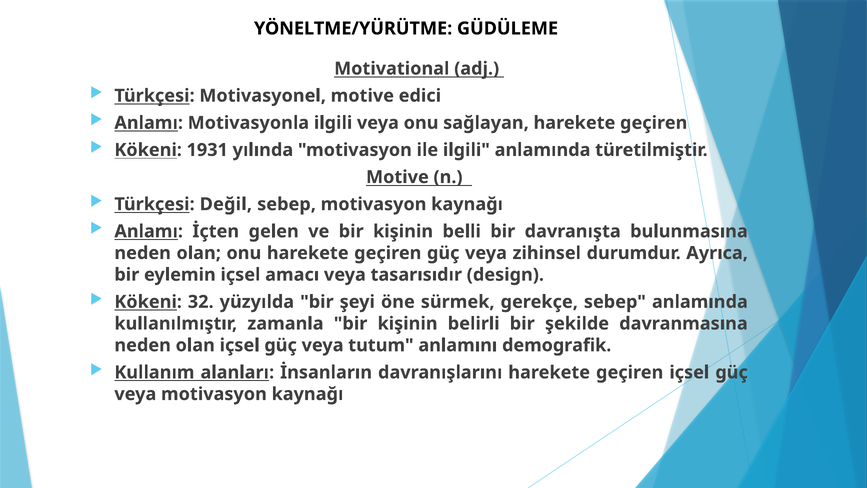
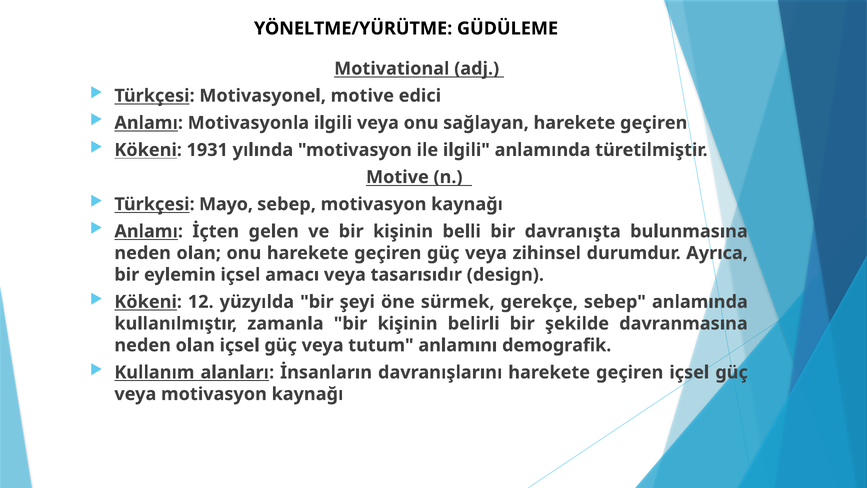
Değil: Değil -> Mayo
32: 32 -> 12
